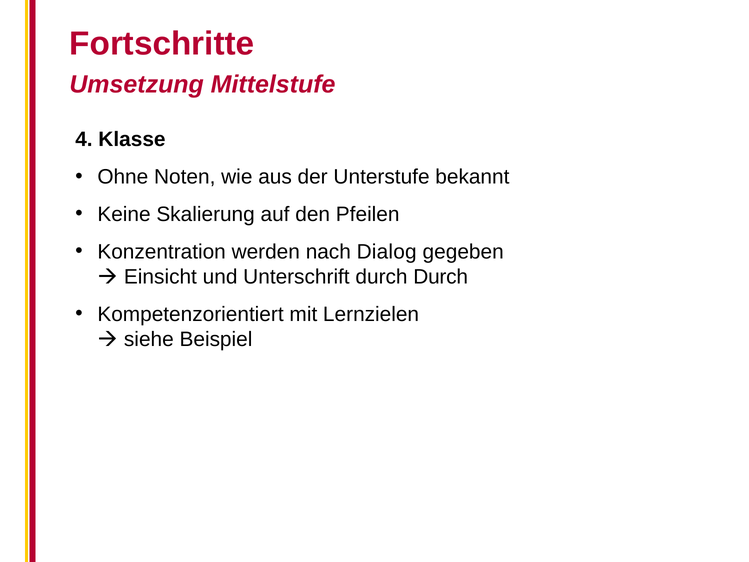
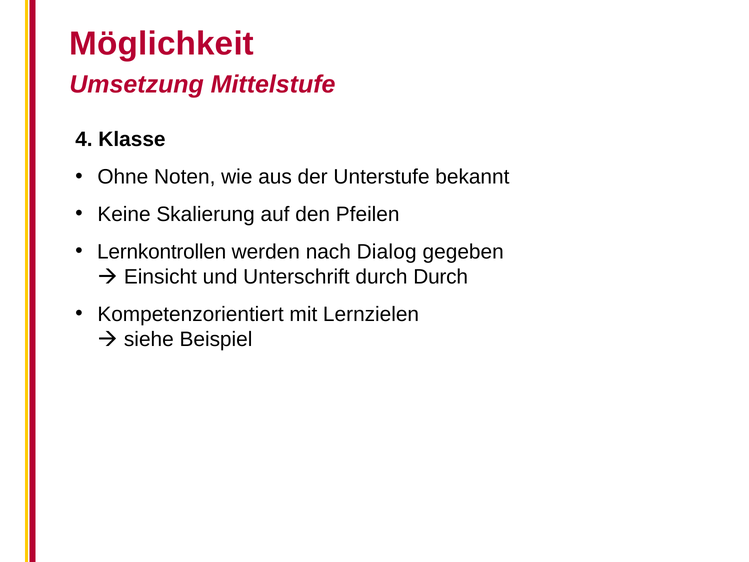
Fortschritte: Fortschritte -> Möglichkeit
Konzentration: Konzentration -> Lernkontrollen
